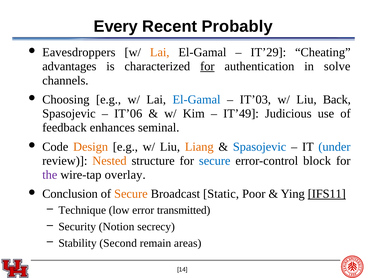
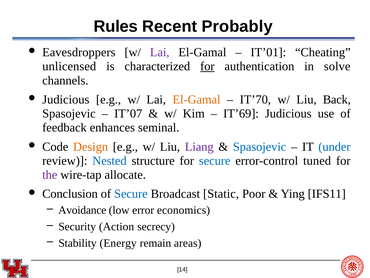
Every: Every -> Rules
Lai at (160, 52) colour: orange -> purple
IT’29: IT’29 -> IT’01
advantages: advantages -> unlicensed
Choosing at (66, 99): Choosing -> Judicious
El-Gamal at (197, 99) colour: blue -> orange
IT’03: IT’03 -> IT’70
IT’06: IT’06 -> IT’07
IT’49: IT’49 -> IT’69
Liang colour: orange -> purple
Nested colour: orange -> blue
block: block -> tuned
overlay: overlay -> allocate
Secure at (131, 194) colour: orange -> blue
IFS11 underline: present -> none
Technique: Technique -> Avoidance
transmitted: transmitted -> economics
Notion: Notion -> Action
Second: Second -> Energy
